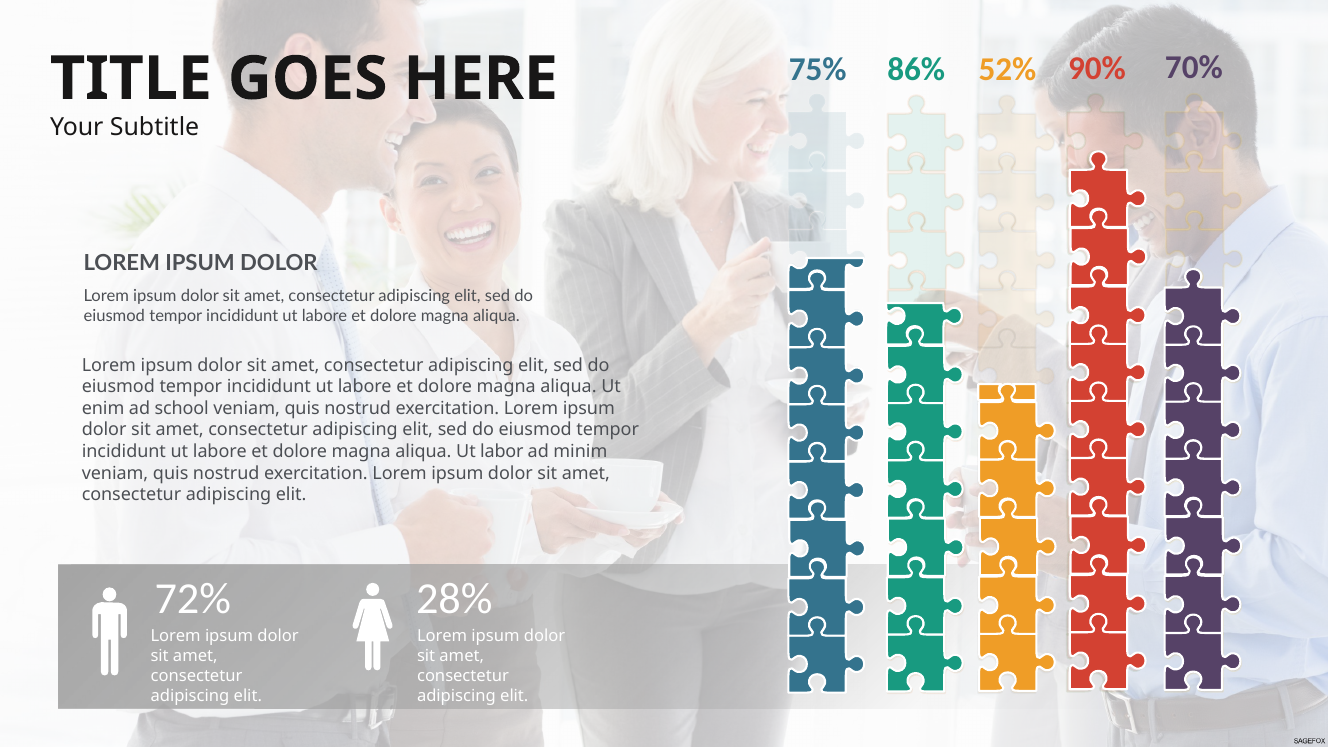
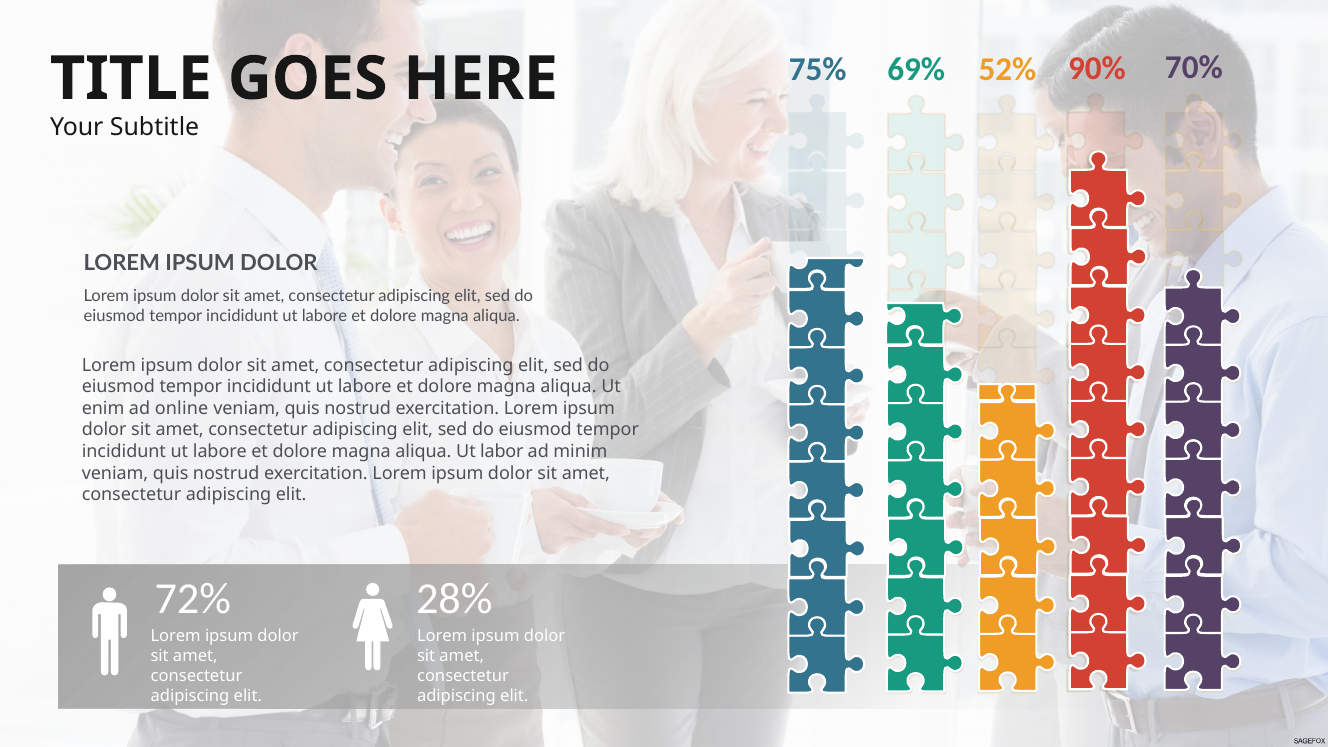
86%: 86% -> 69%
school: school -> online
